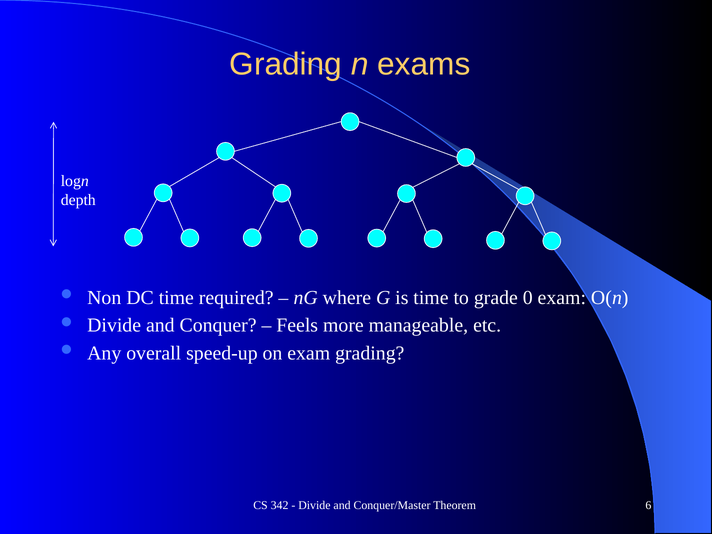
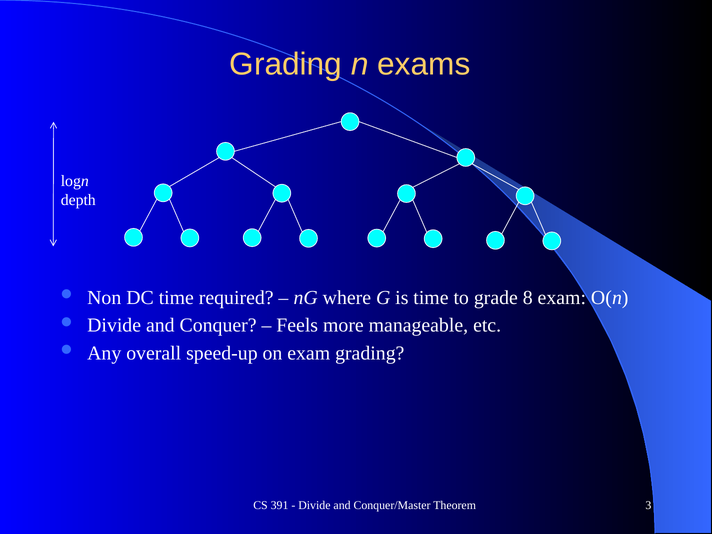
0: 0 -> 8
342: 342 -> 391
6: 6 -> 3
